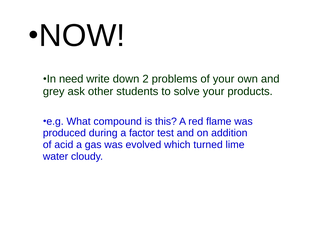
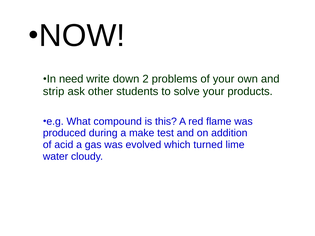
grey: grey -> strip
factor: factor -> make
